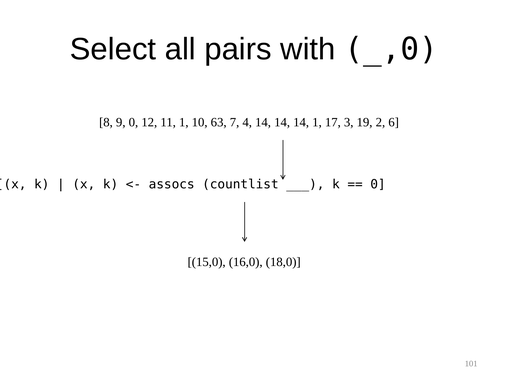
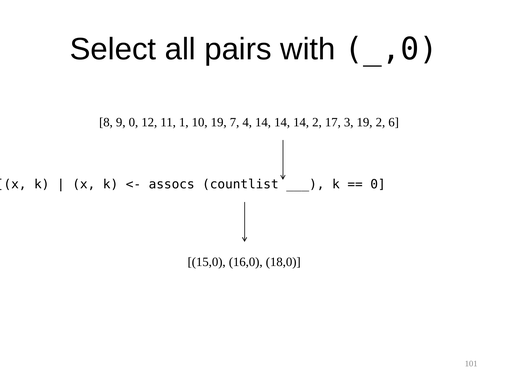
10 63: 63 -> 19
14 1: 1 -> 2
